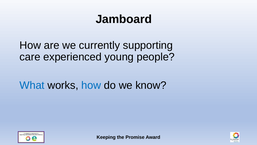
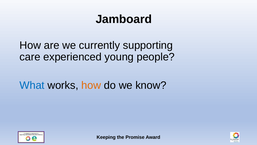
how at (91, 85) colour: blue -> orange
